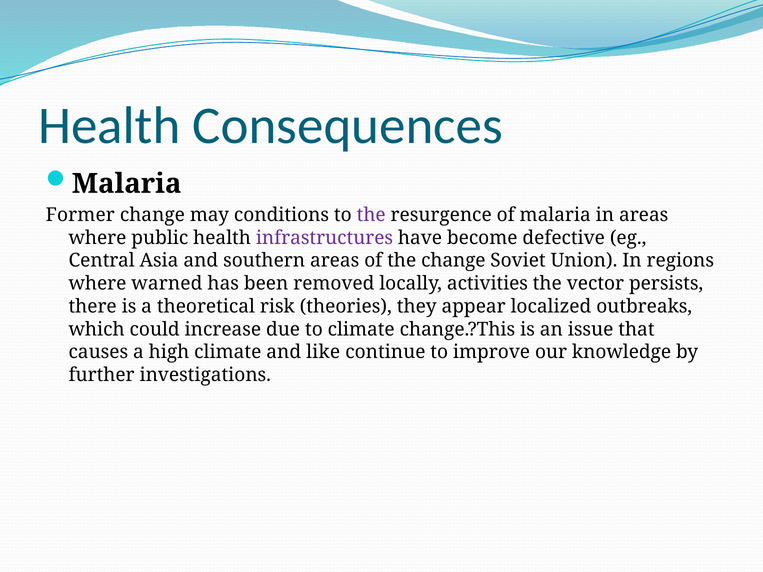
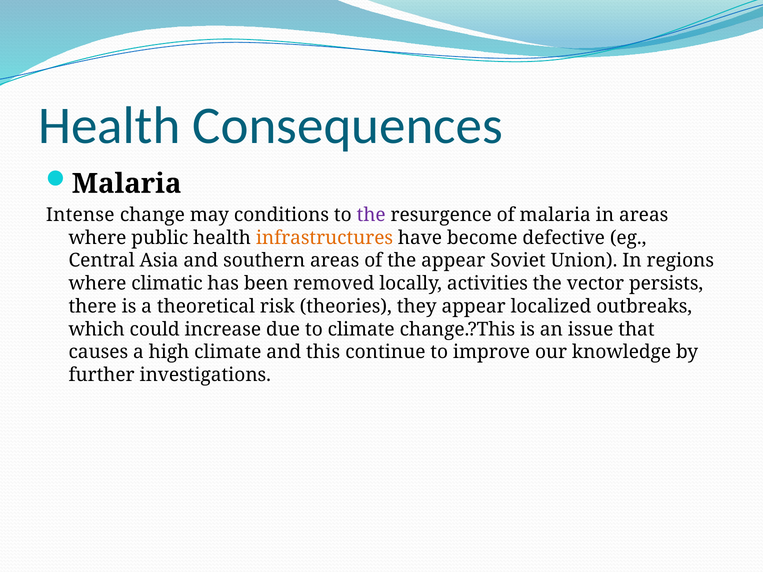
Former: Former -> Intense
infrastructures colour: purple -> orange
the change: change -> appear
warned: warned -> climatic
like: like -> this
